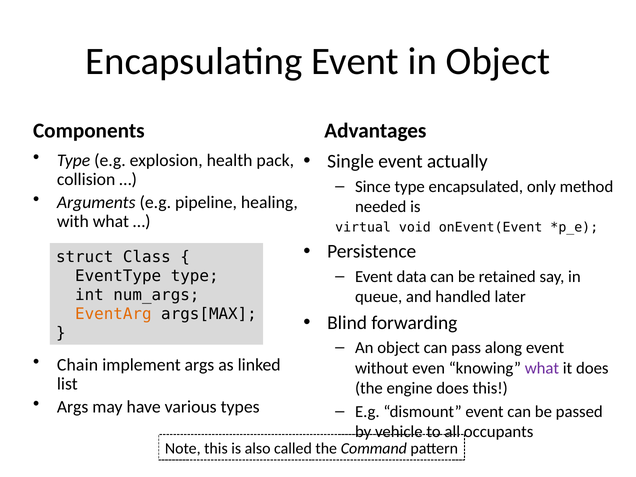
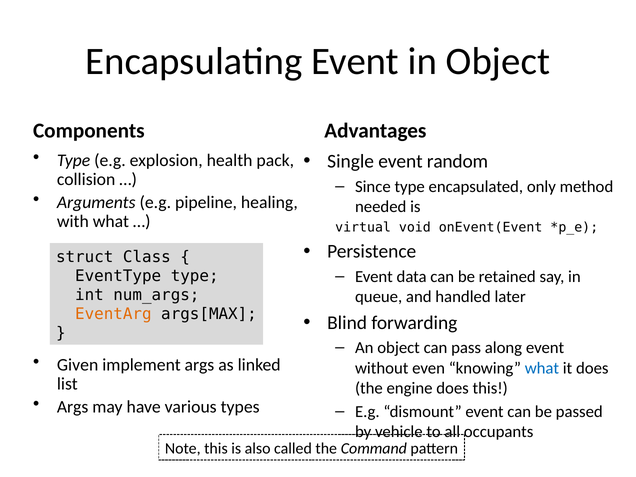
actually: actually -> random
Chain: Chain -> Given
what at (542, 368) colour: purple -> blue
